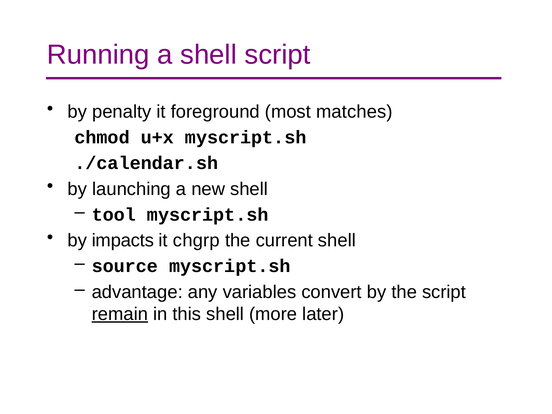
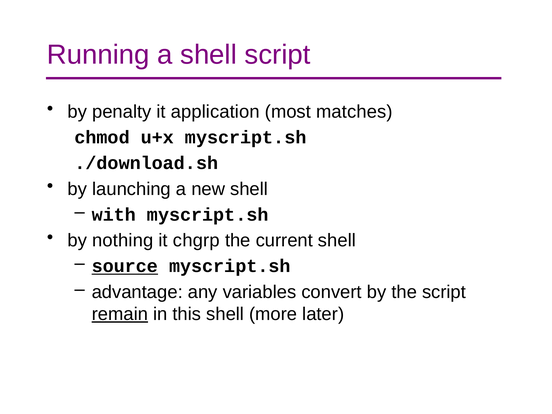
foreground: foreground -> application
./calendar.sh: ./calendar.sh -> ./download.sh
tool: tool -> with
impacts: impacts -> nothing
source underline: none -> present
